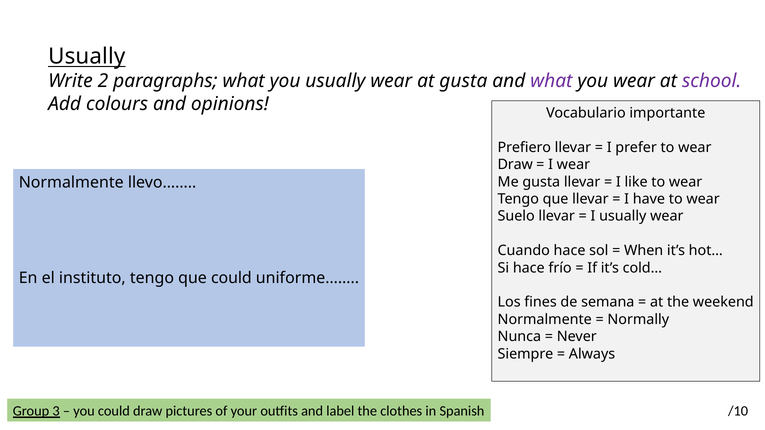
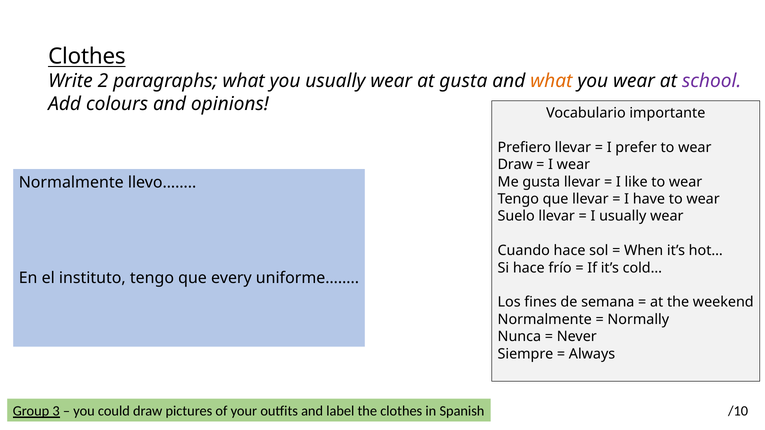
Usually at (87, 56): Usually -> Clothes
what at (551, 81) colour: purple -> orange
que could: could -> every
